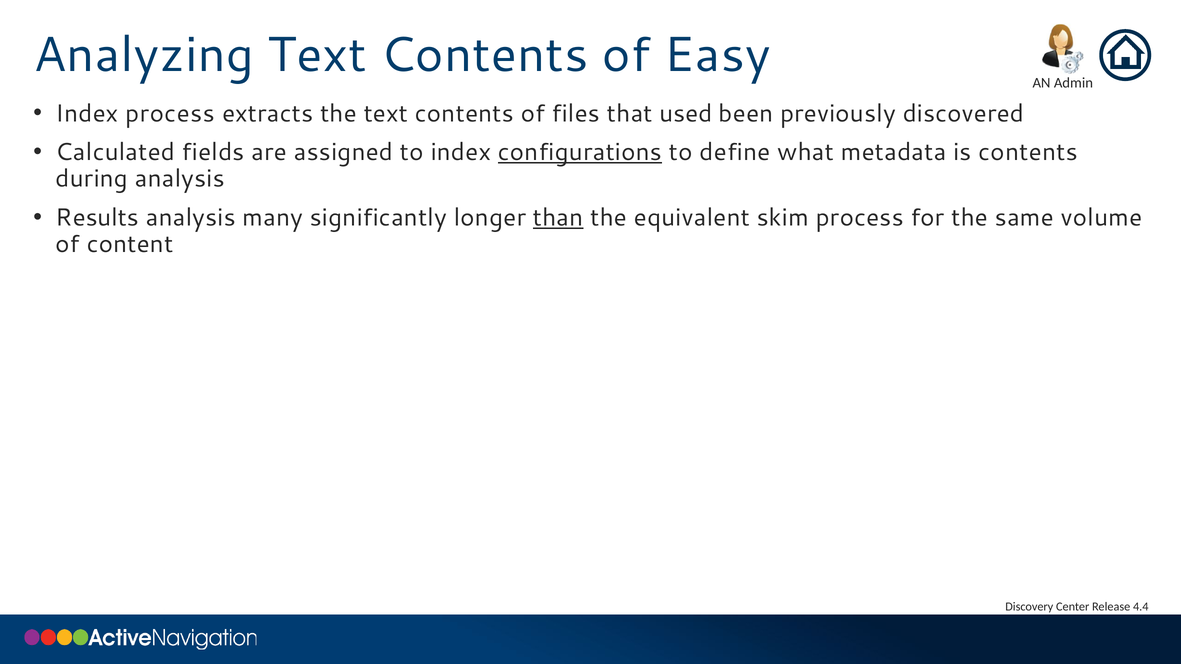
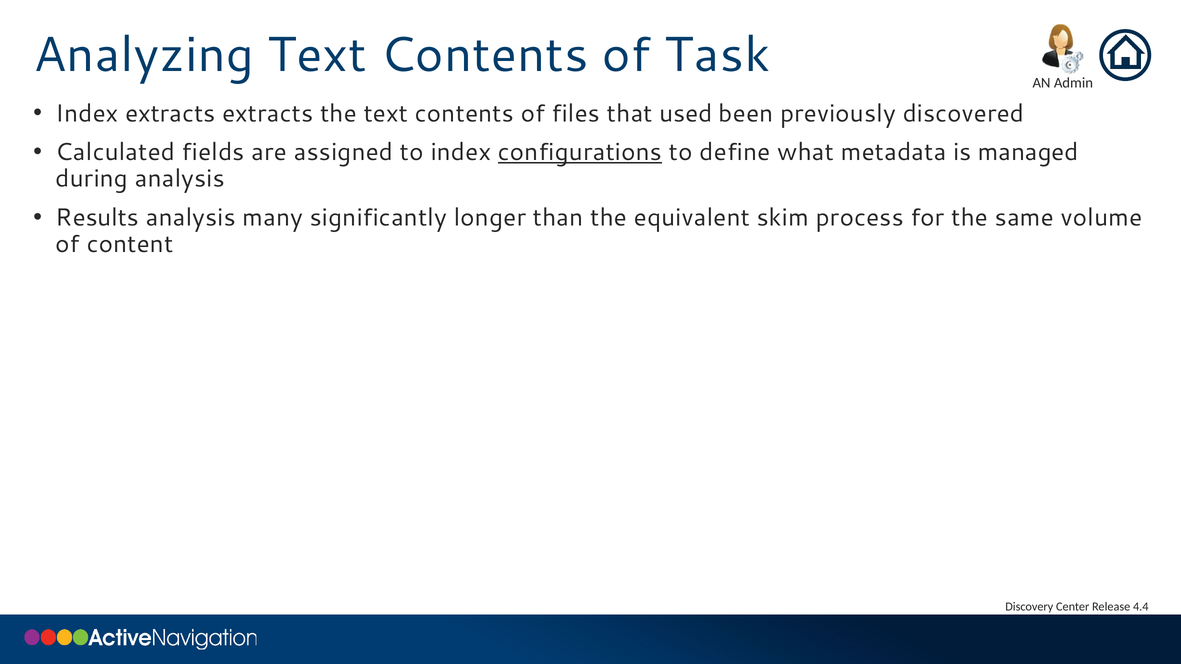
Easy: Easy -> Task
Index process: process -> extracts
is contents: contents -> managed
than underline: present -> none
